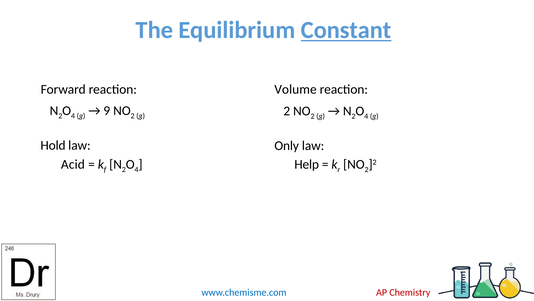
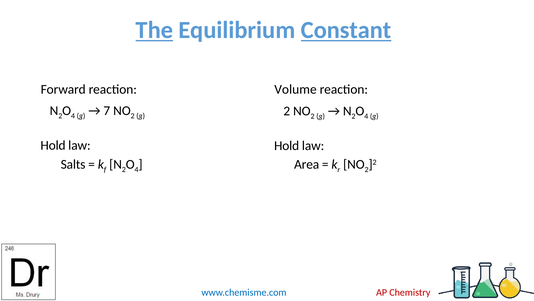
The underline: none -> present
9: 9 -> 7
Only at (287, 145): Only -> Hold
Acid: Acid -> Salts
Help: Help -> Area
